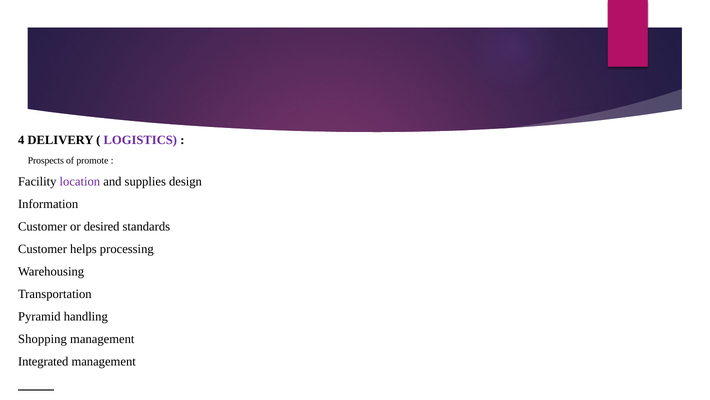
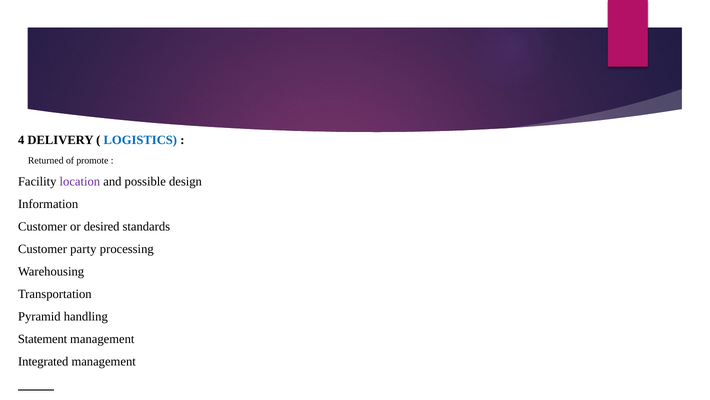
LOGISTICS colour: purple -> blue
Prospects: Prospects -> Returned
supplies: supplies -> possible
helps: helps -> party
Shopping: Shopping -> Statement
